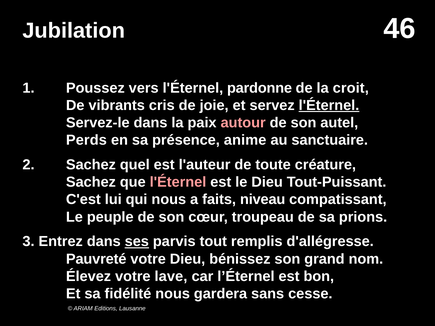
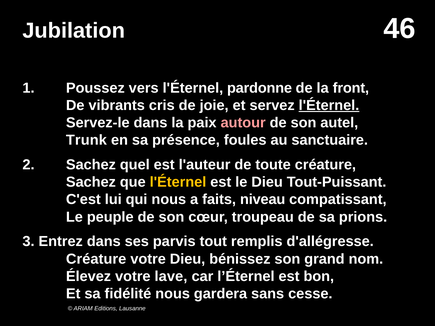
croit: croit -> front
Perds: Perds -> Trunk
anime: anime -> foules
l'Éternel at (178, 182) colour: pink -> yellow
ses underline: present -> none
Pauvreté at (96, 259): Pauvreté -> Créature
